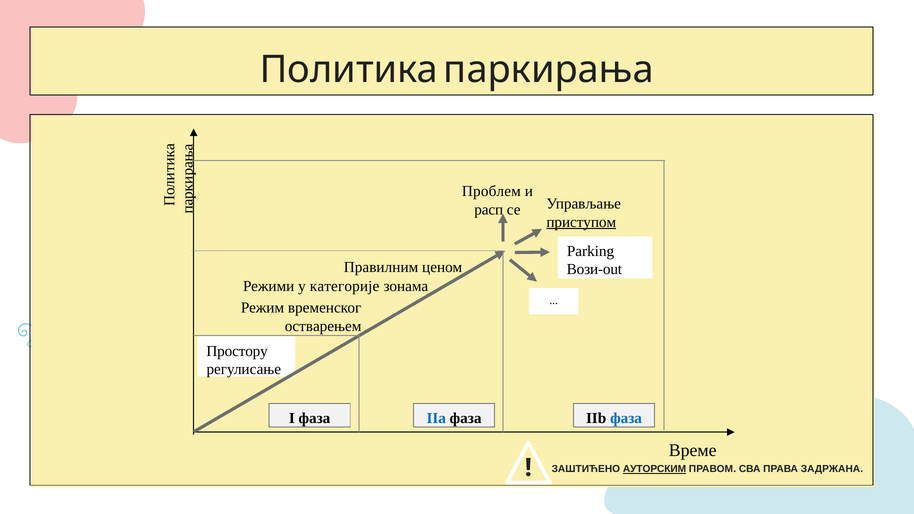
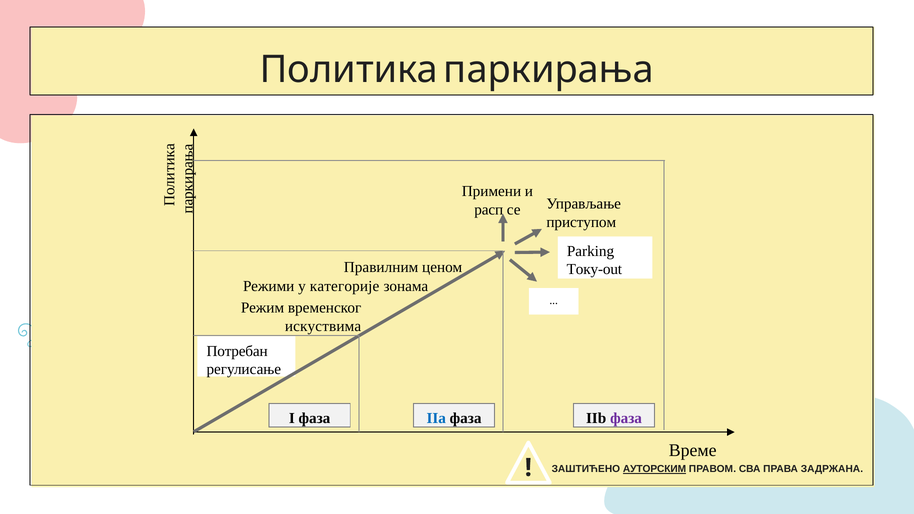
Проблем: Проблем -> Примени
приступом underline: present -> none
Вози-out: Вози-out -> Току-out
остварењем: остварењем -> искуствима
Простору: Простору -> Потребан
фаза at (626, 418) colour: blue -> purple
